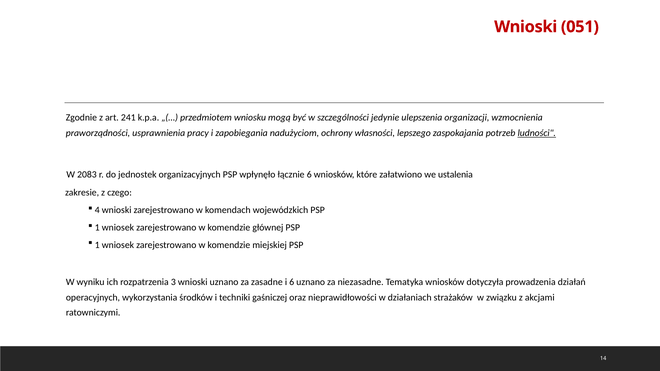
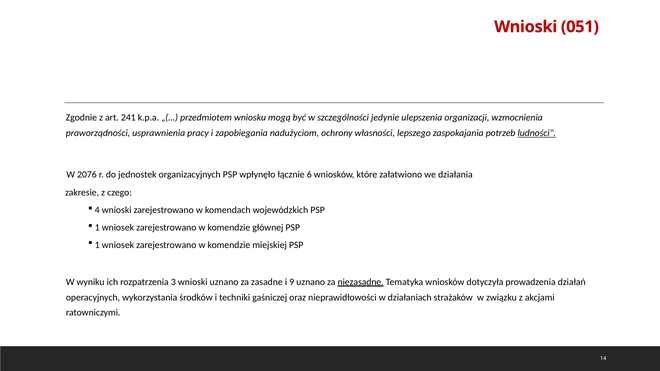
2083: 2083 -> 2076
ustalenia: ustalenia -> działania
i 6: 6 -> 9
niezasadne underline: none -> present
